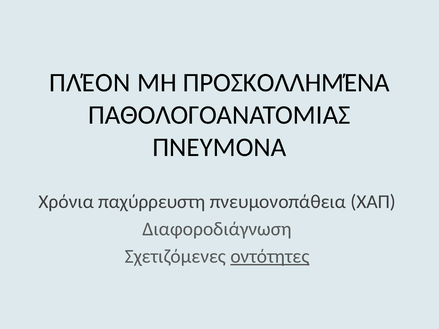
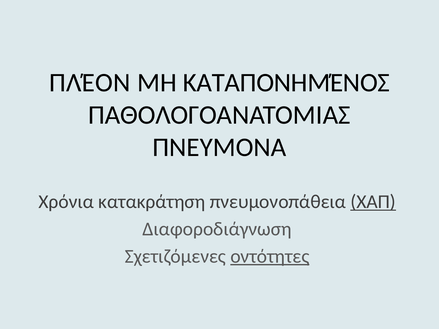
ΠΡΟΣΚΟΛΛΗΜΈΝΑ: ΠΡΟΣΚΟΛΛΗΜΈΝΑ -> ΚΑΤΑΠΟΝΗΜΈΝΟΣ
παχύρρευστη: παχύρρευστη -> κατακράτηση
ΧΑΠ underline: none -> present
